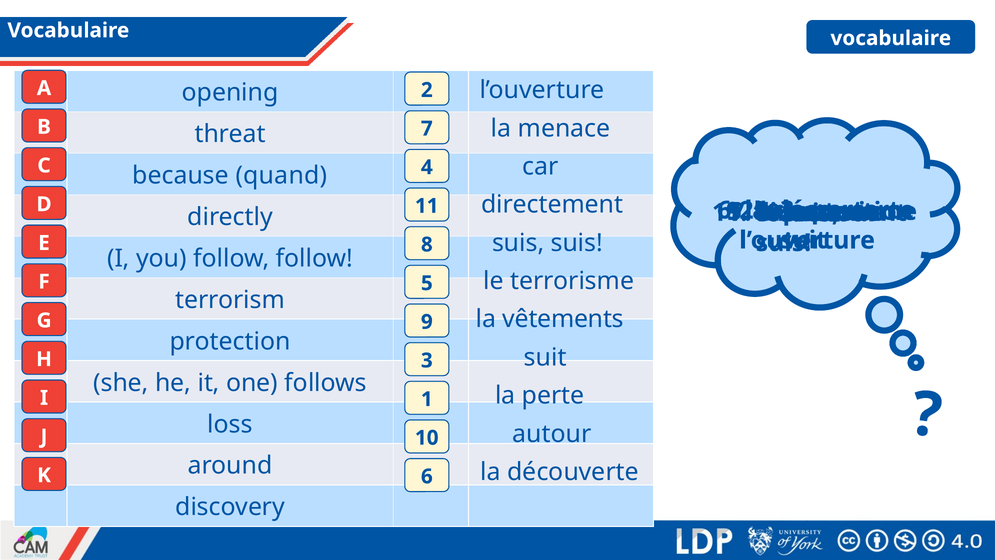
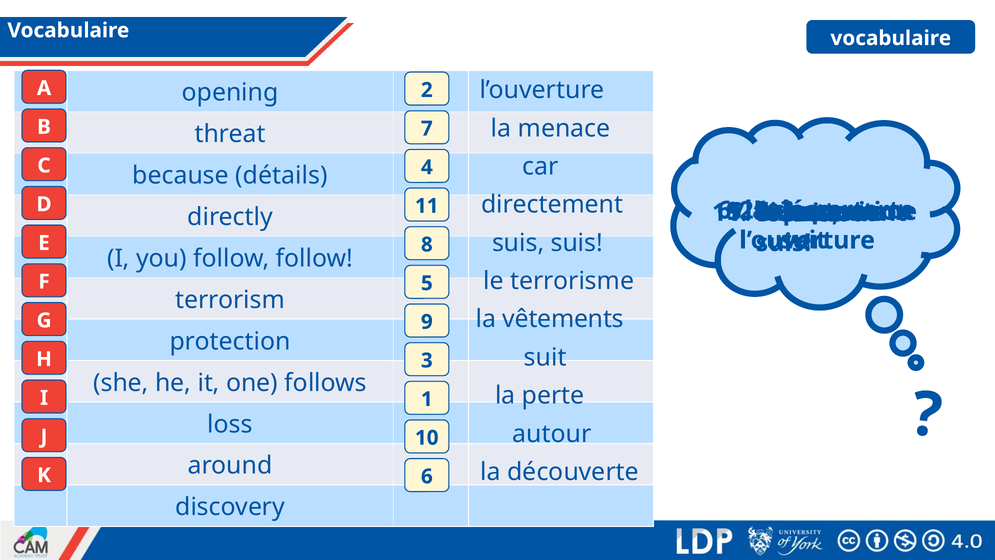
quand: quand -> détails
